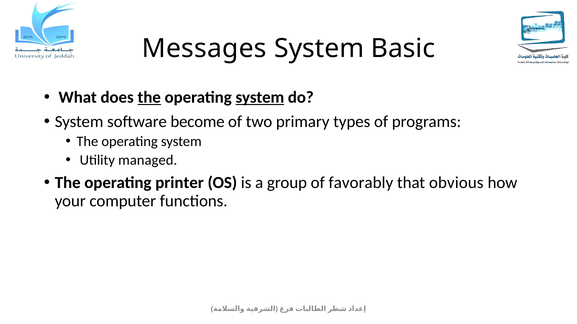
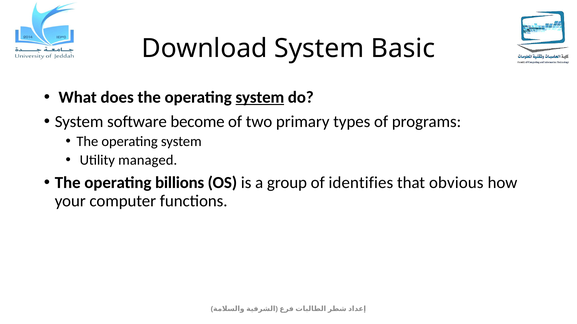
Messages: Messages -> Download
the at (149, 98) underline: present -> none
printer: printer -> billions
favorably: favorably -> identifies
